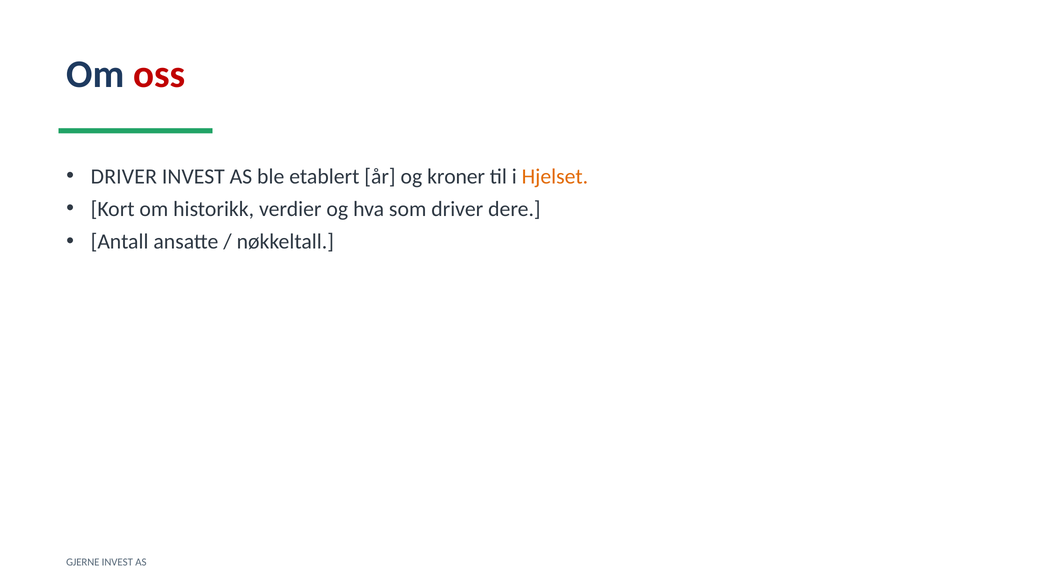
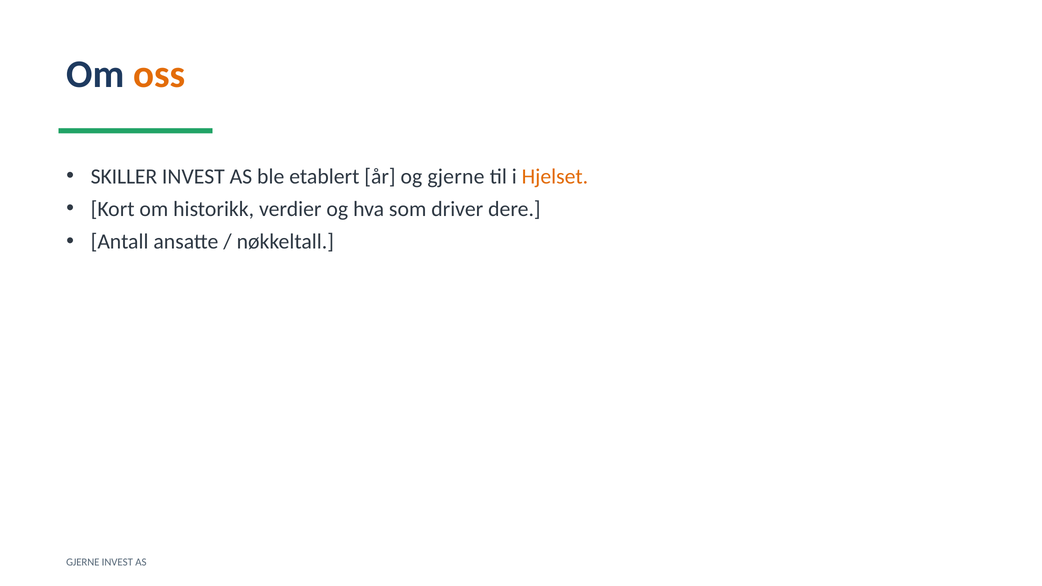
oss colour: red -> orange
DRIVER at (124, 176): DRIVER -> SKILLER
og kroner: kroner -> gjerne
